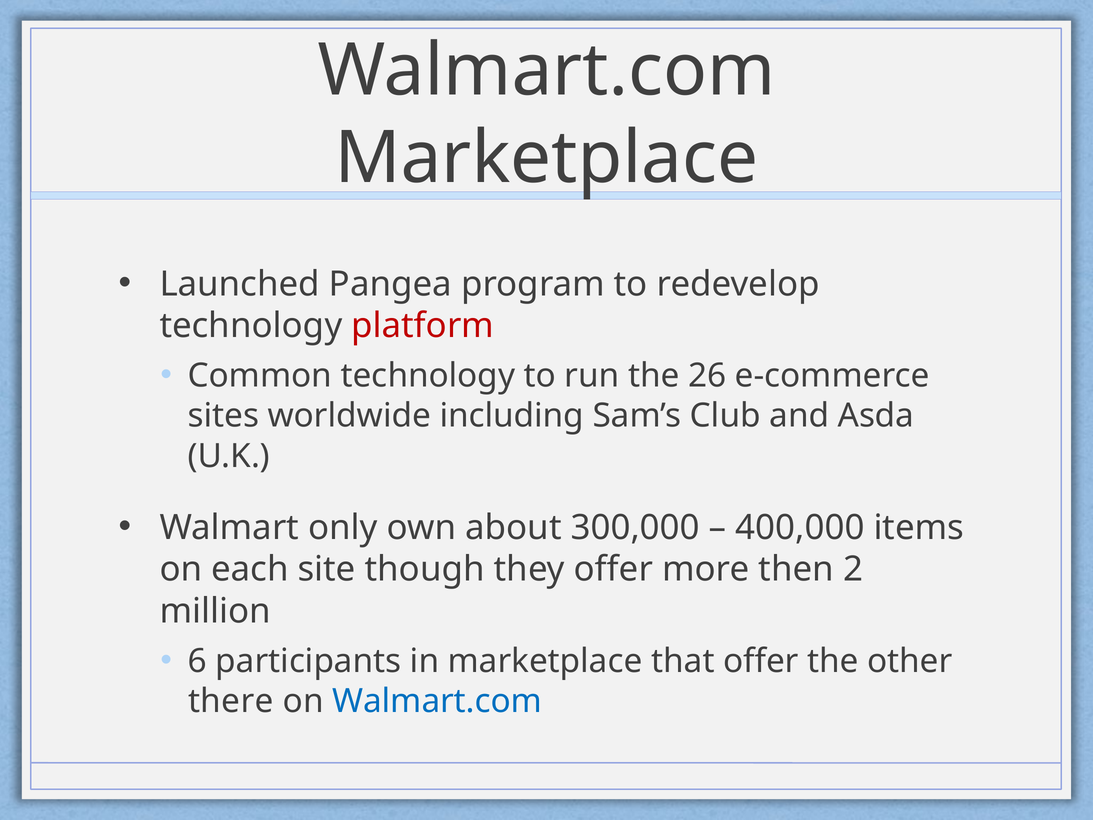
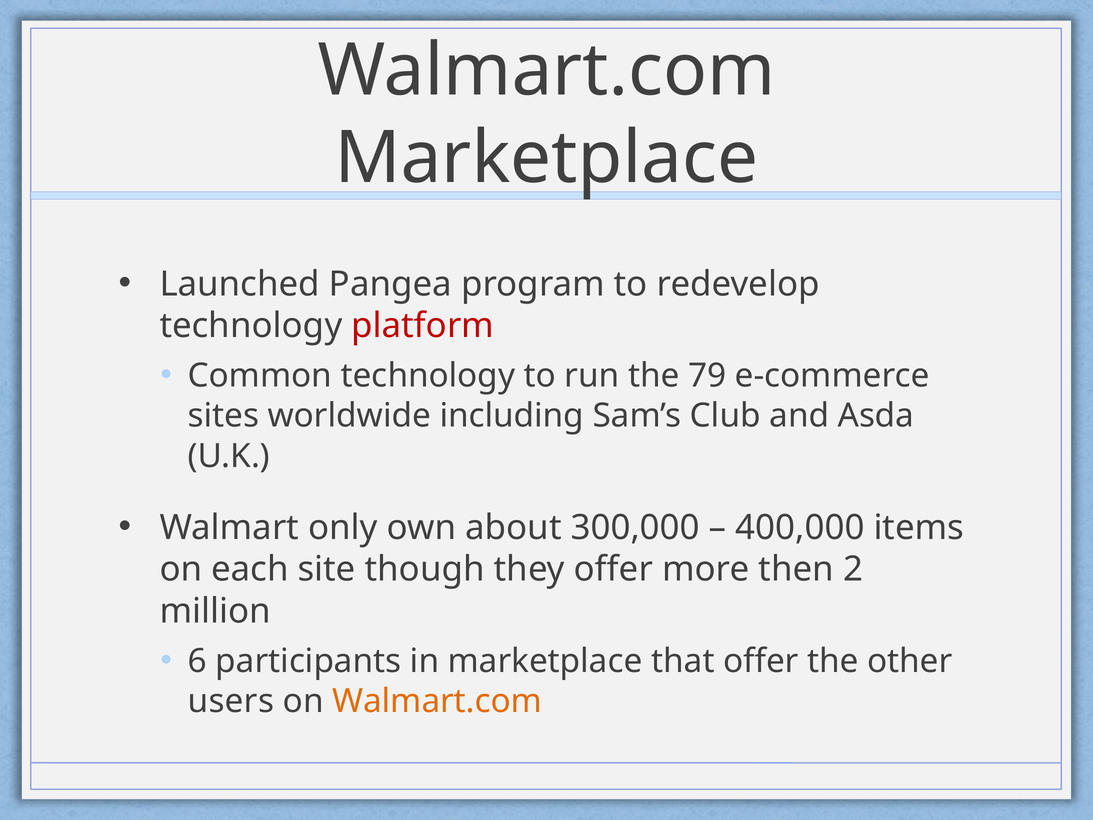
26: 26 -> 79
there: there -> users
Walmart.com at (437, 701) colour: blue -> orange
